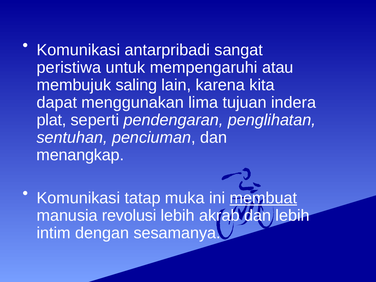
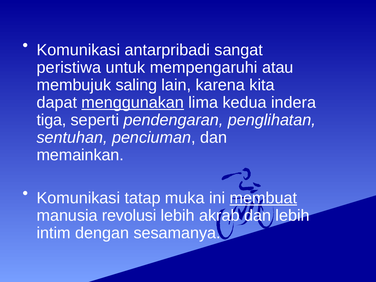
menggunakan underline: none -> present
tujuan: tujuan -> kedua
plat: plat -> tiga
menangkap: menangkap -> memainkan
